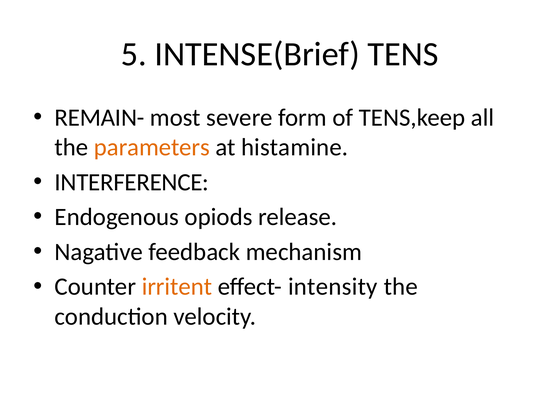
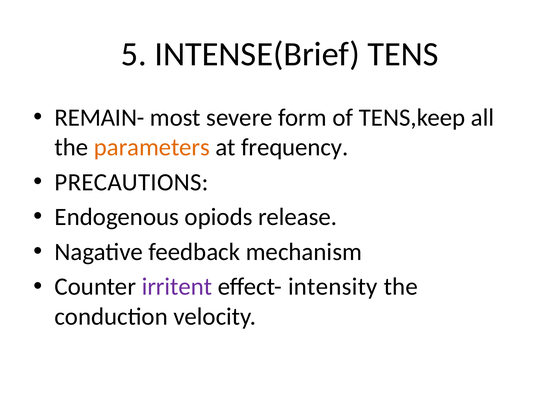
histamine: histamine -> frequency
INTERFERENCE: INTERFERENCE -> PRECAUTIONS
irritent colour: orange -> purple
